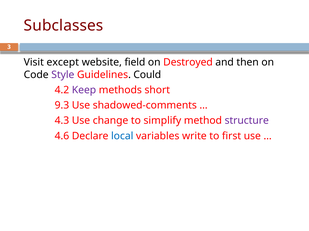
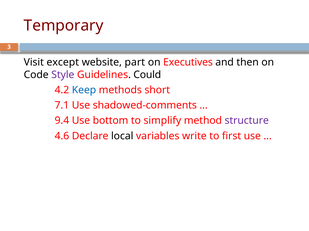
Subclasses: Subclasses -> Temporary
field: field -> part
Destroyed: Destroyed -> Executives
Keep colour: purple -> blue
9.3: 9.3 -> 7.1
4.3: 4.3 -> 9.4
change: change -> bottom
local colour: blue -> black
